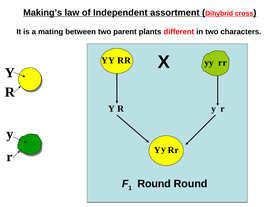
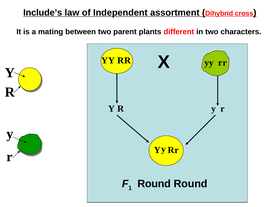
Making’s: Making’s -> Include’s
